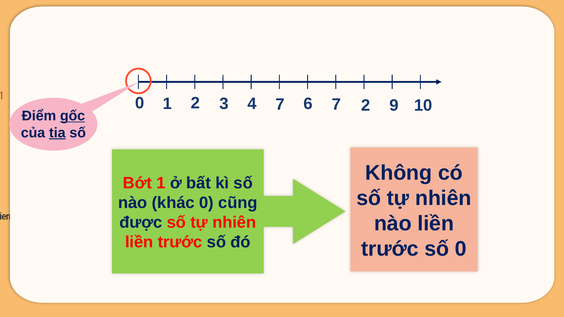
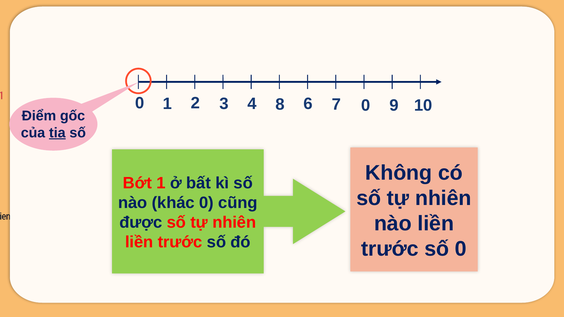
4 7: 7 -> 8
7 2: 2 -> 0
gốc underline: present -> none
